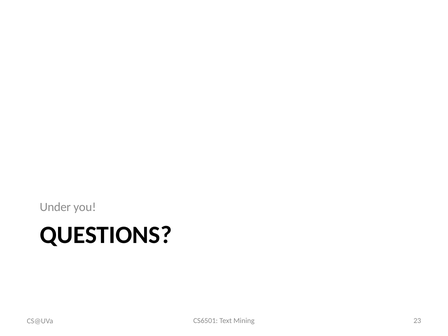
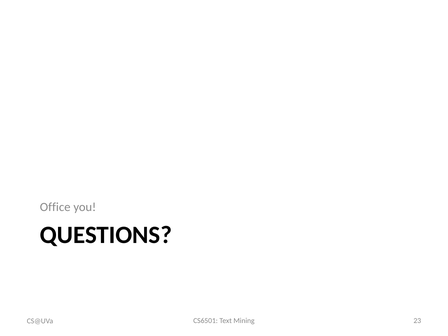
Under: Under -> Office
